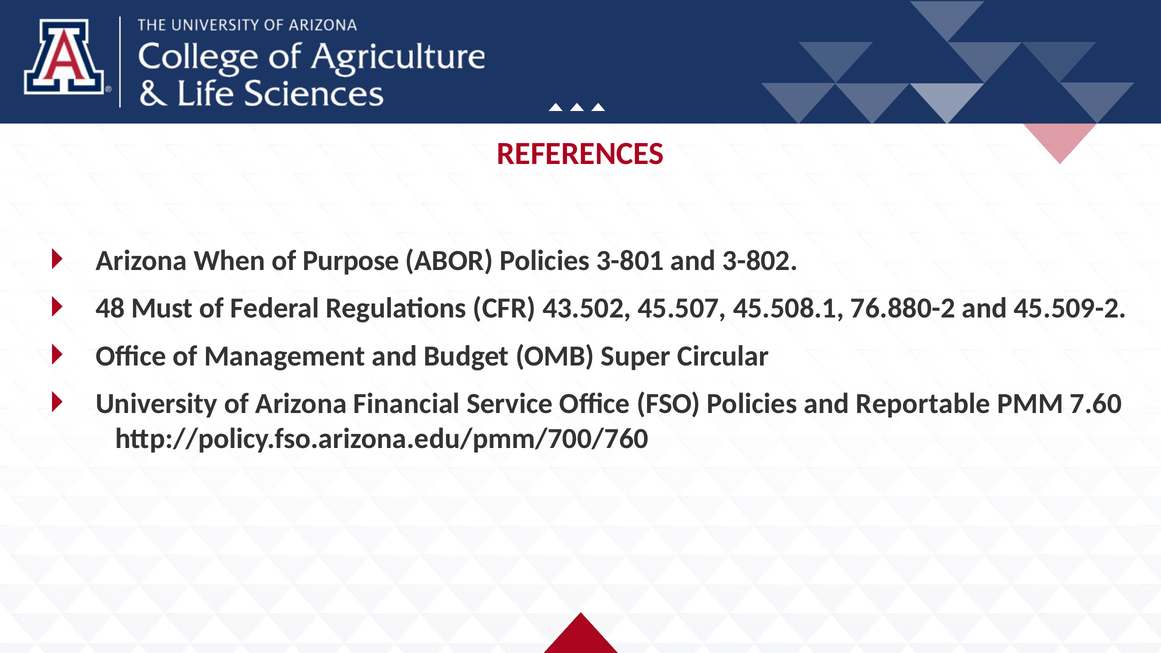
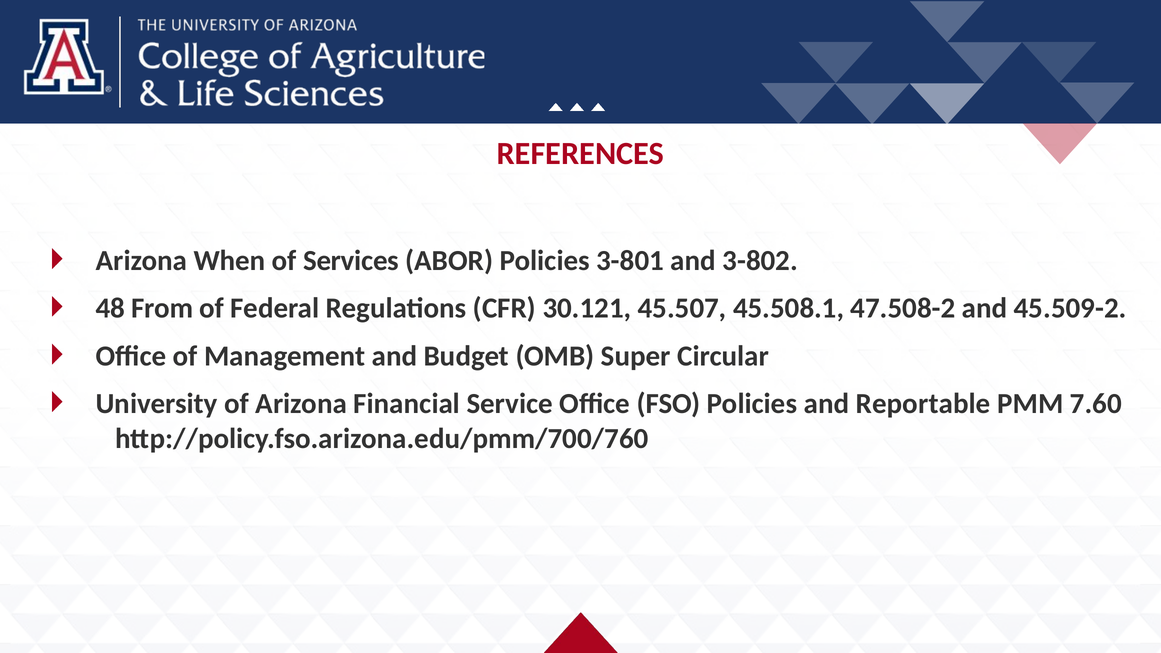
Purpose: Purpose -> Services
Must: Must -> From
43.502: 43.502 -> 30.121
76.880-2: 76.880-2 -> 47.508-2
